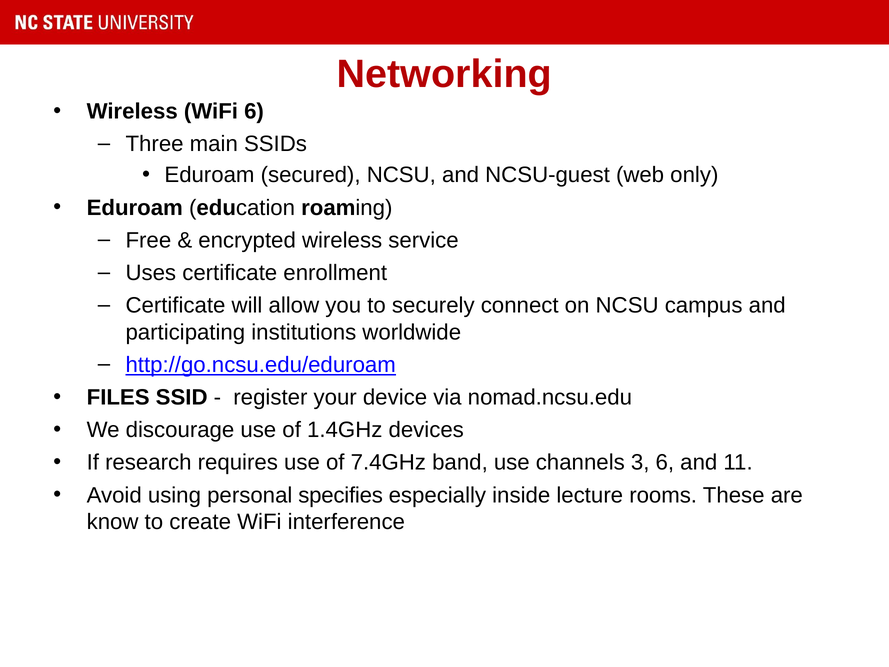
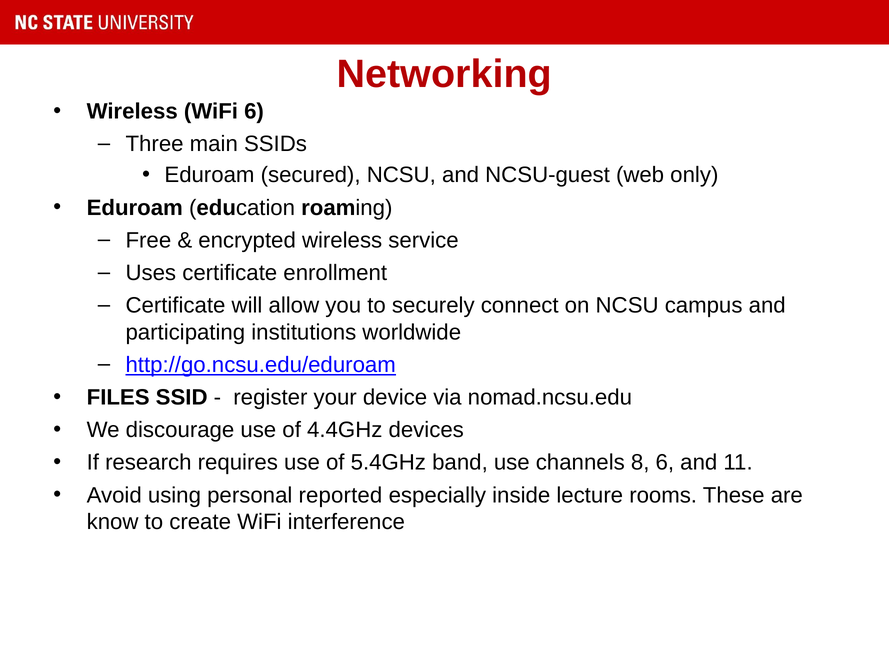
1.4GHz: 1.4GHz -> 4.4GHz
7.4GHz: 7.4GHz -> 5.4GHz
3: 3 -> 8
specifies: specifies -> reported
